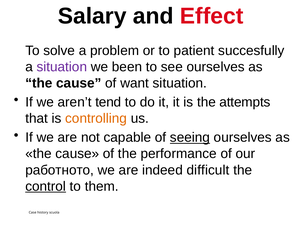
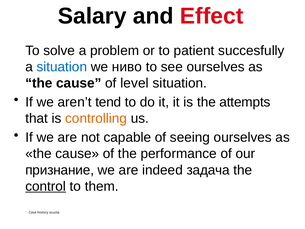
situation at (62, 67) colour: purple -> blue
been: been -> ниво
want: want -> level
seeing underline: present -> none
работното: работното -> признание
difficult: difficult -> задача
